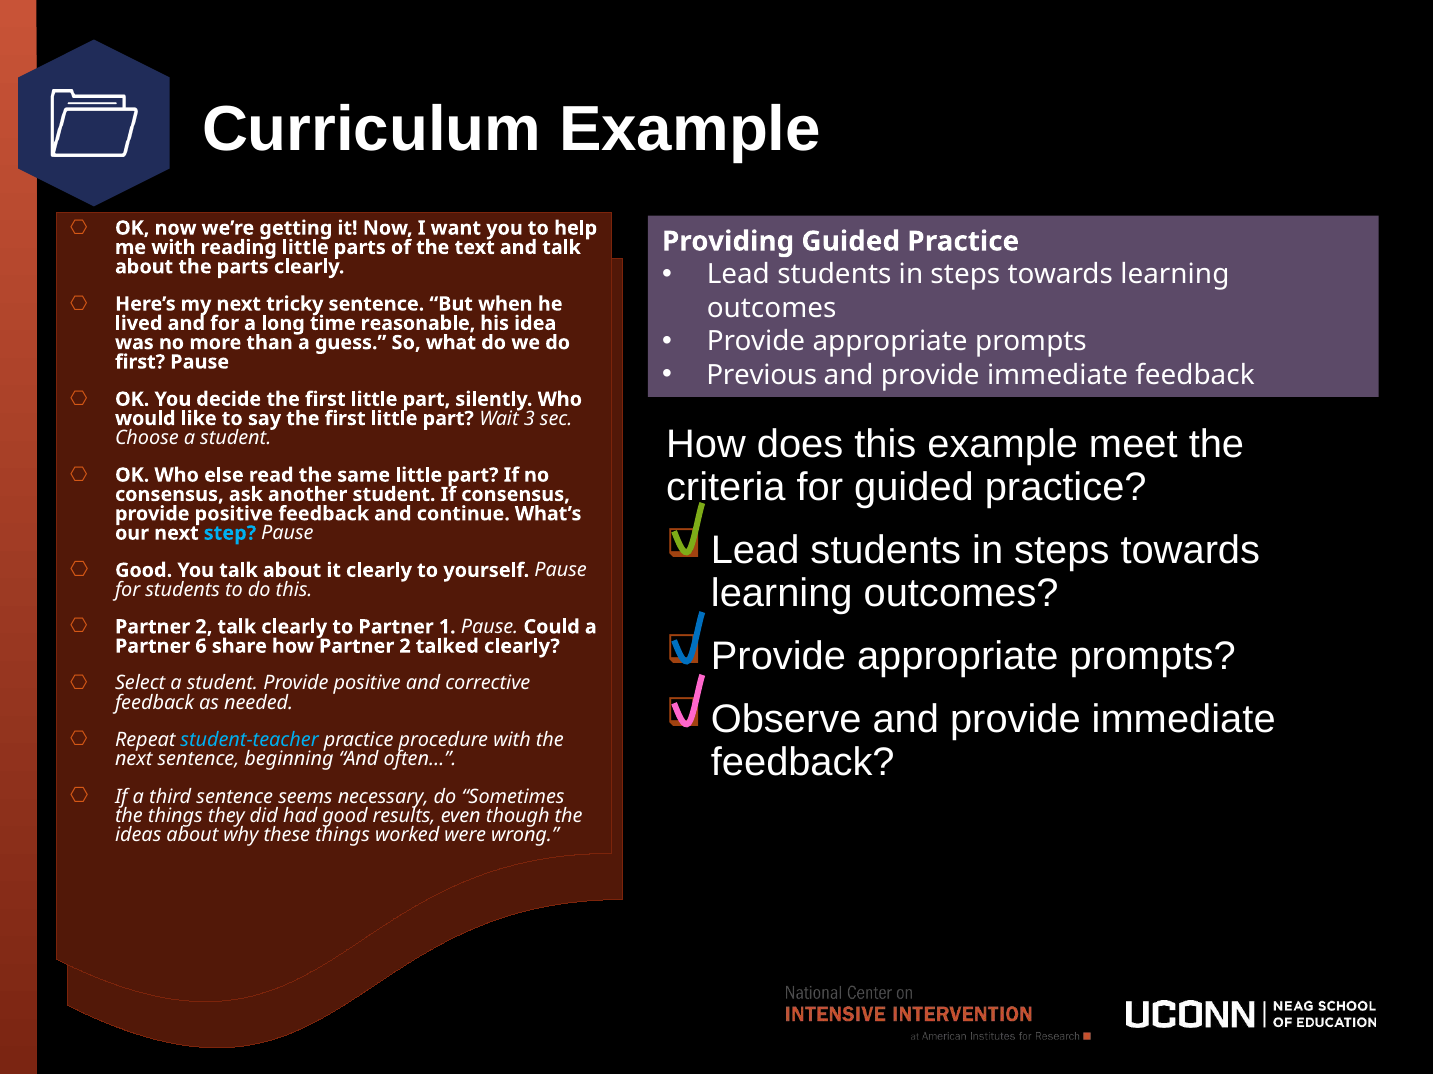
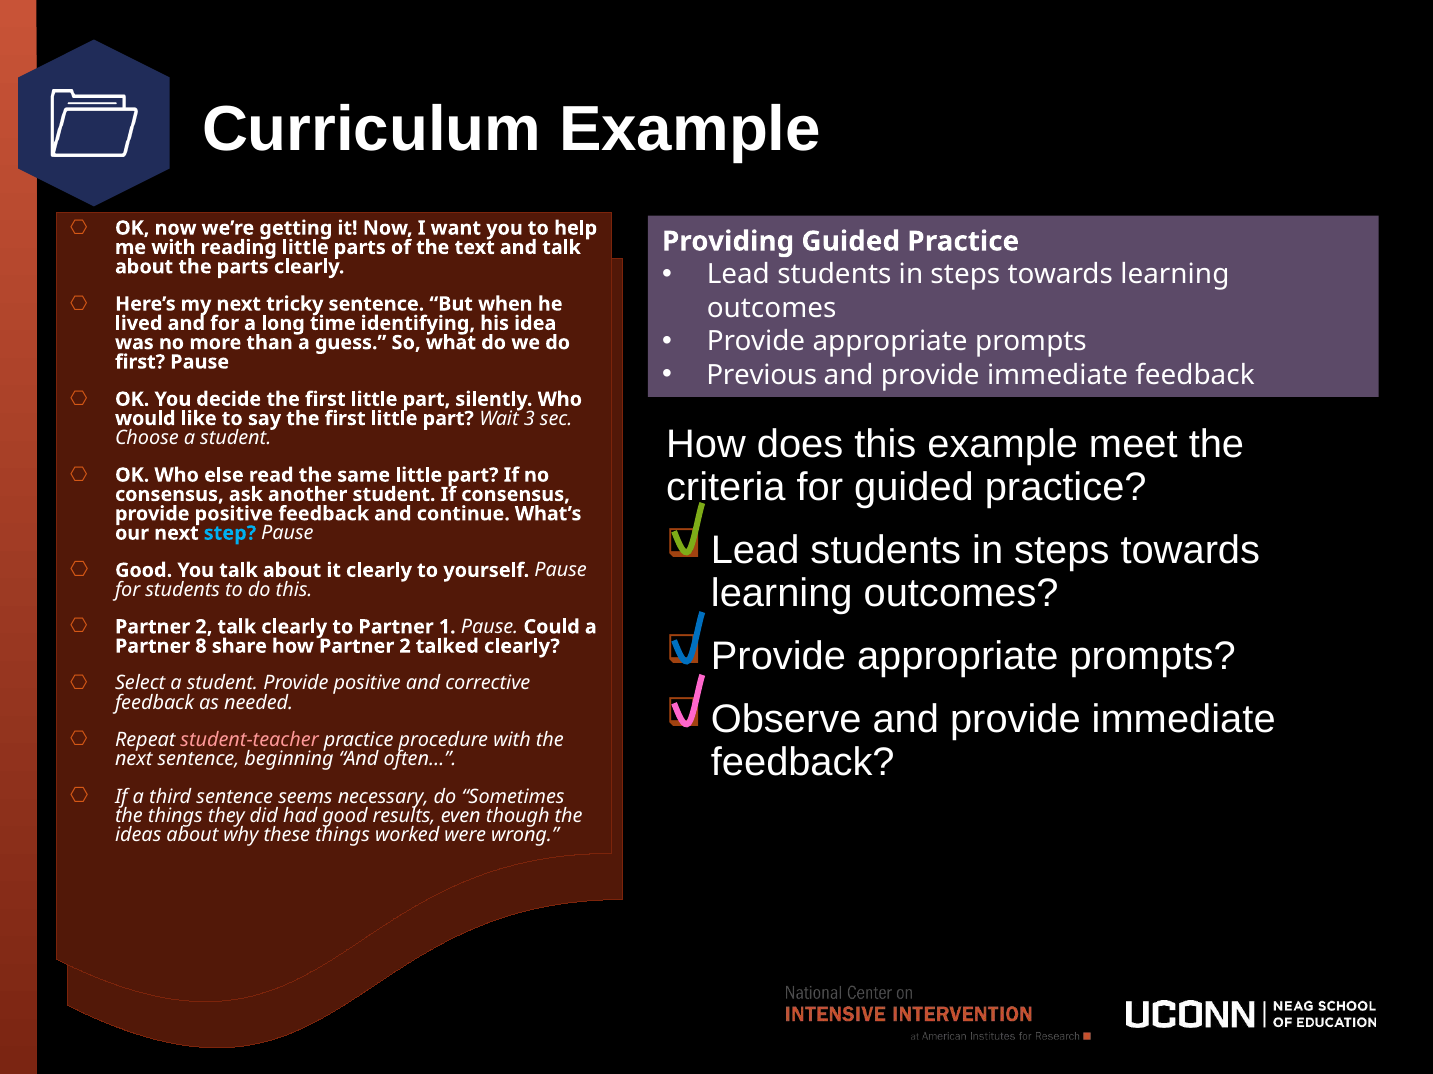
reasonable: reasonable -> identifying
6: 6 -> 8
student-teacher colour: light blue -> pink
